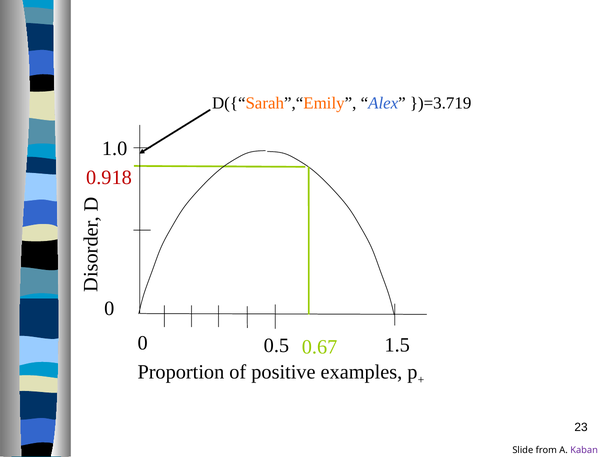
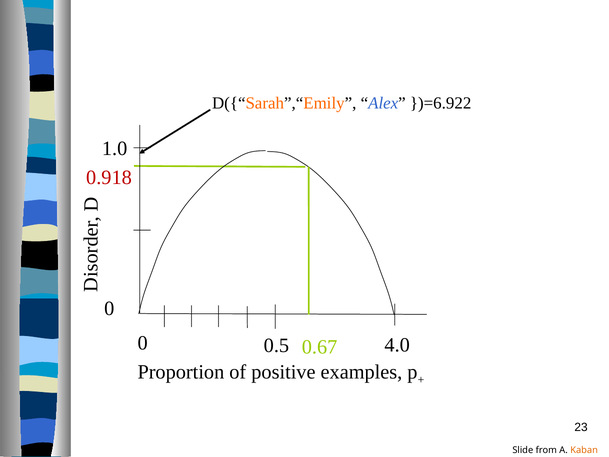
})=3.719: })=3.719 -> })=6.922
1.5: 1.5 -> 4.0
Kaban colour: purple -> orange
